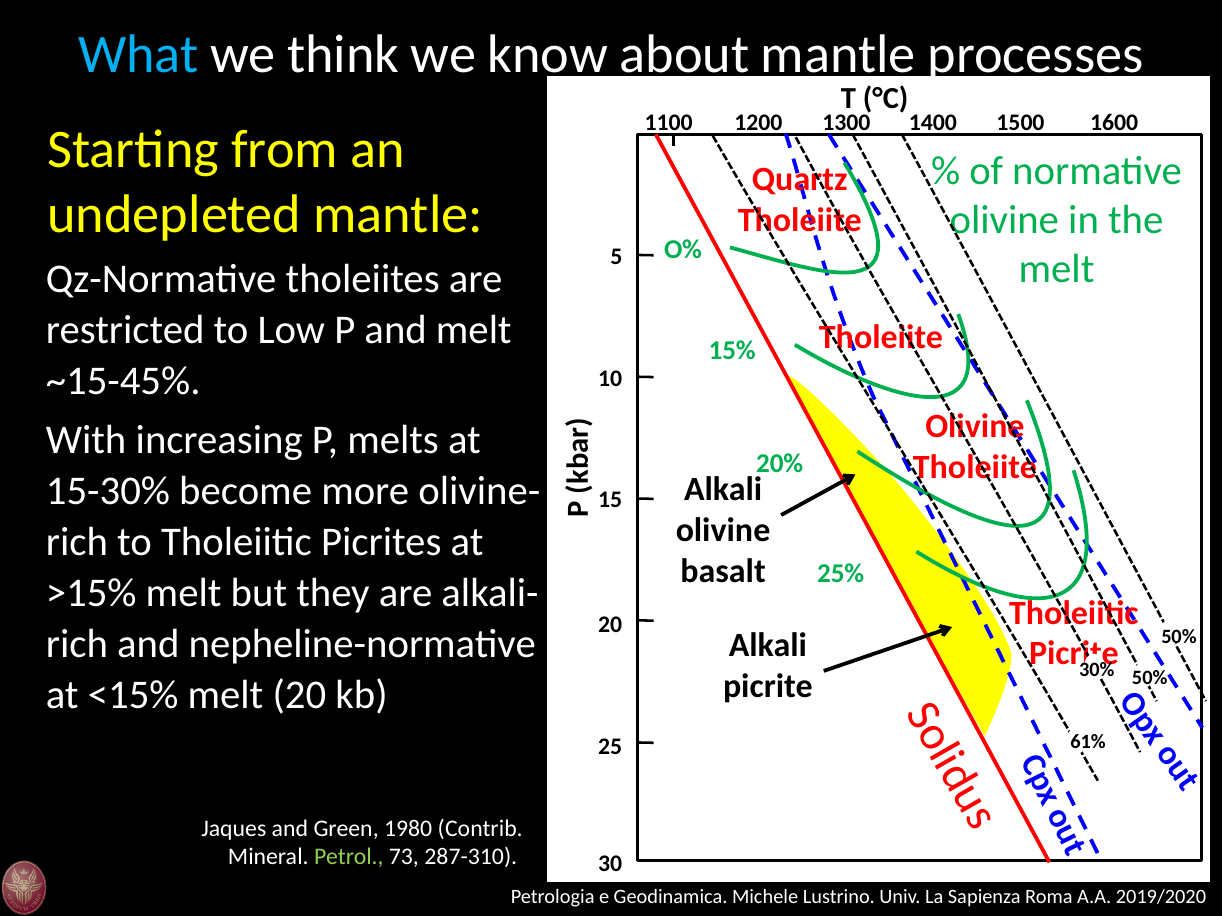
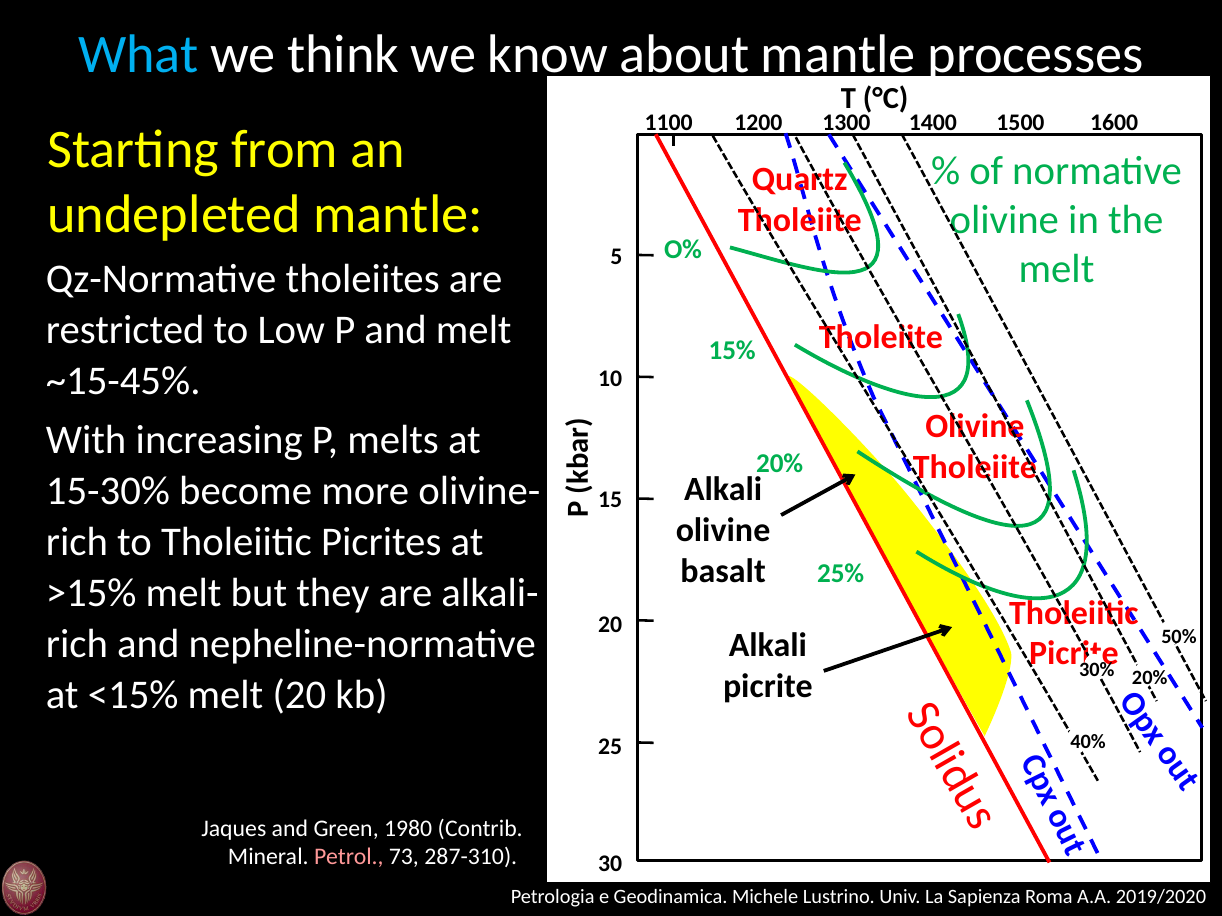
50% at (1150, 678): 50% -> 20%
61%: 61% -> 40%
Petrol colour: light green -> pink
